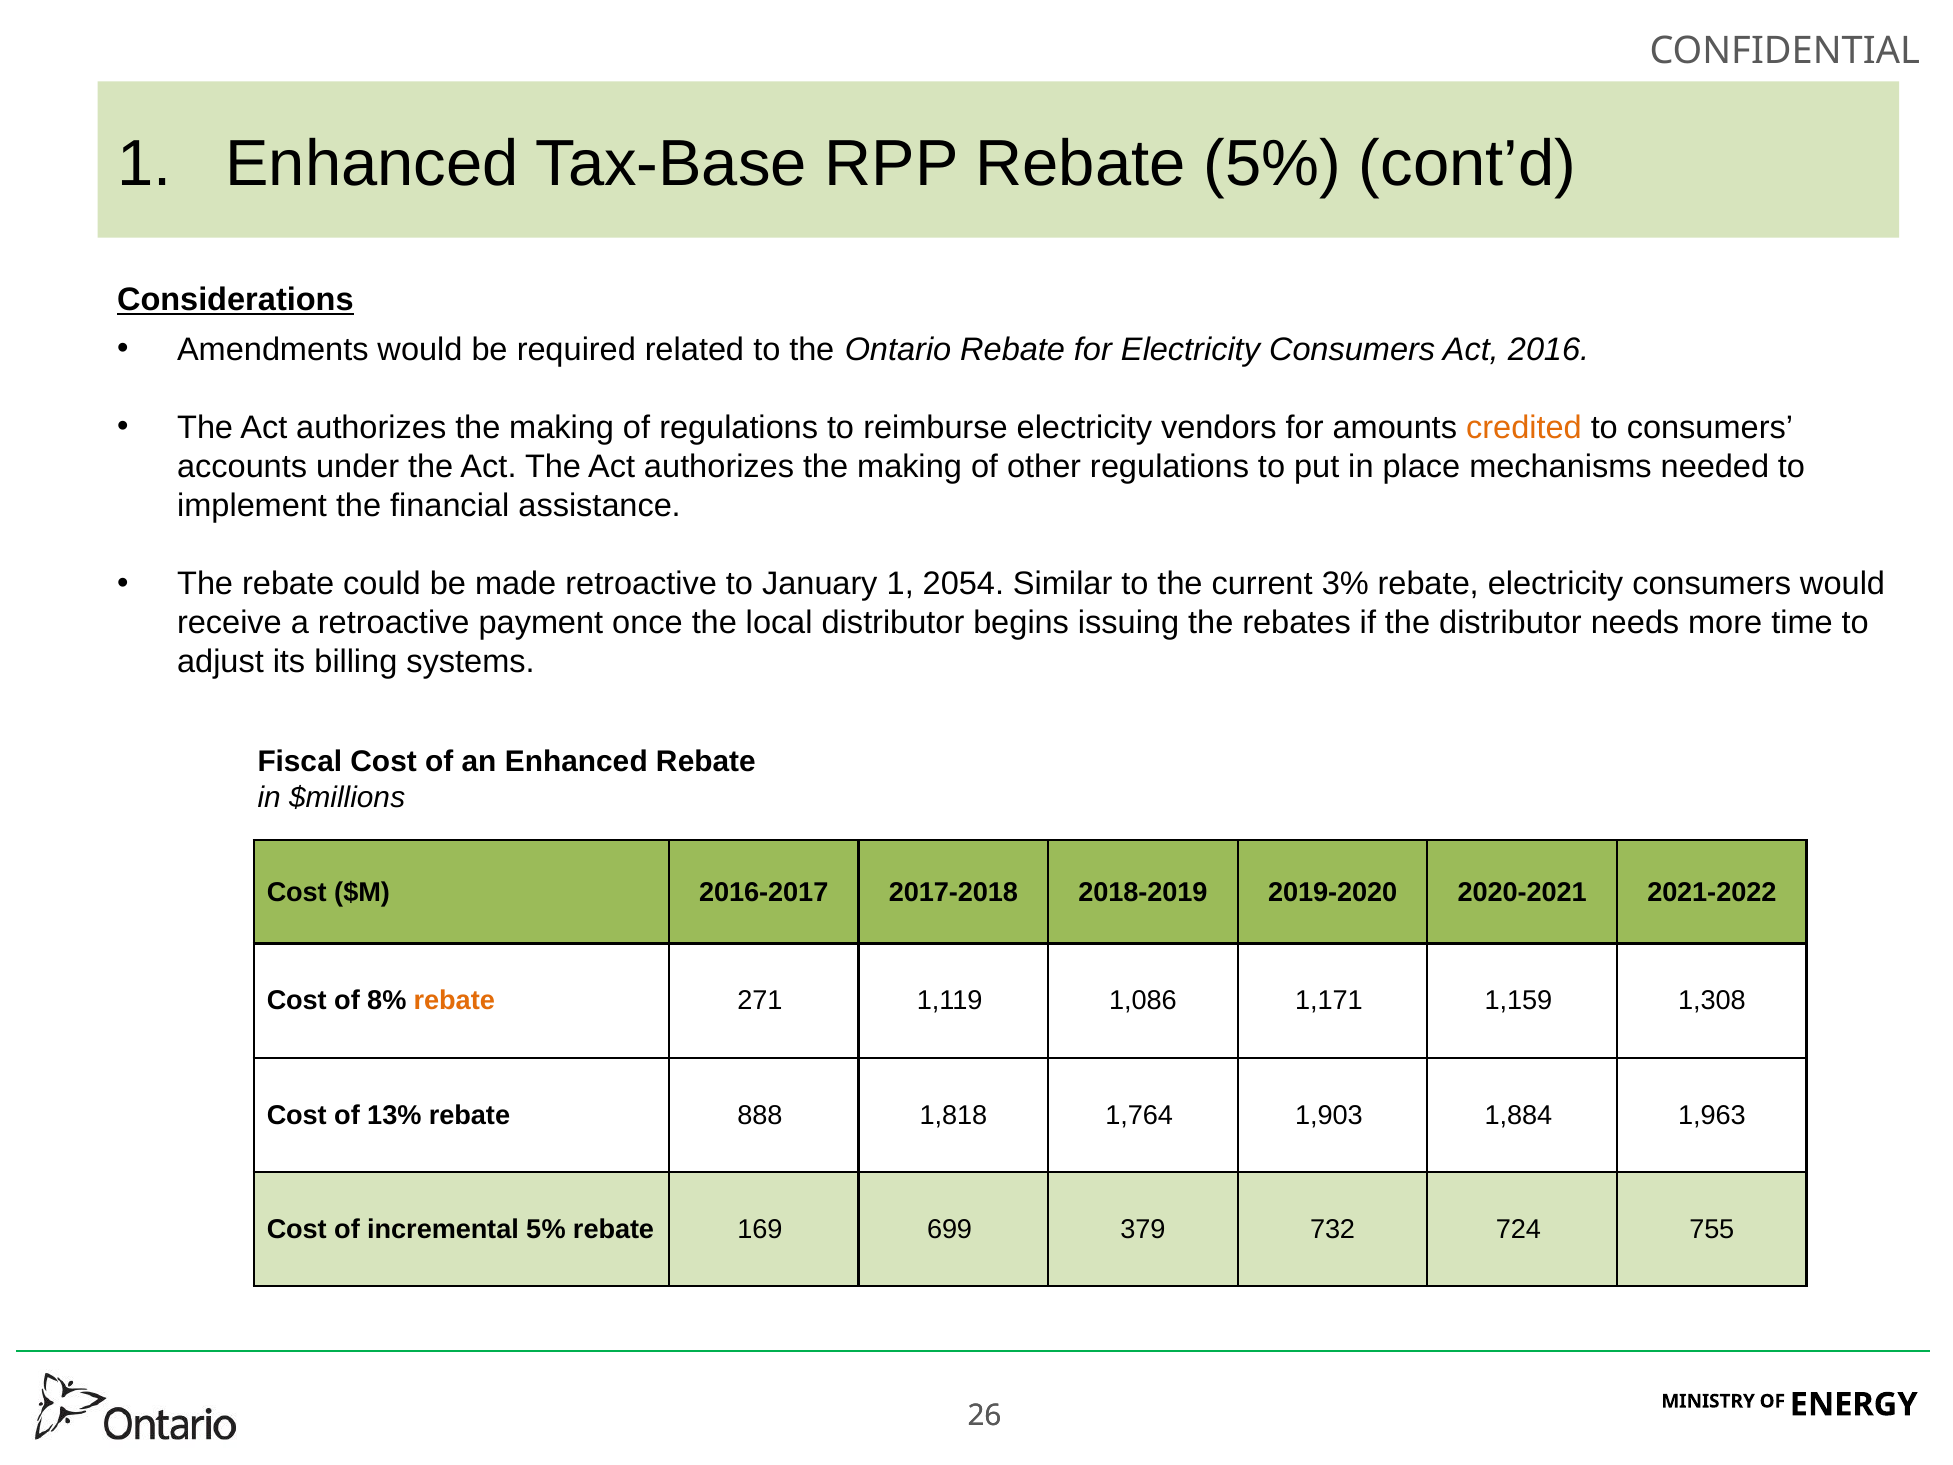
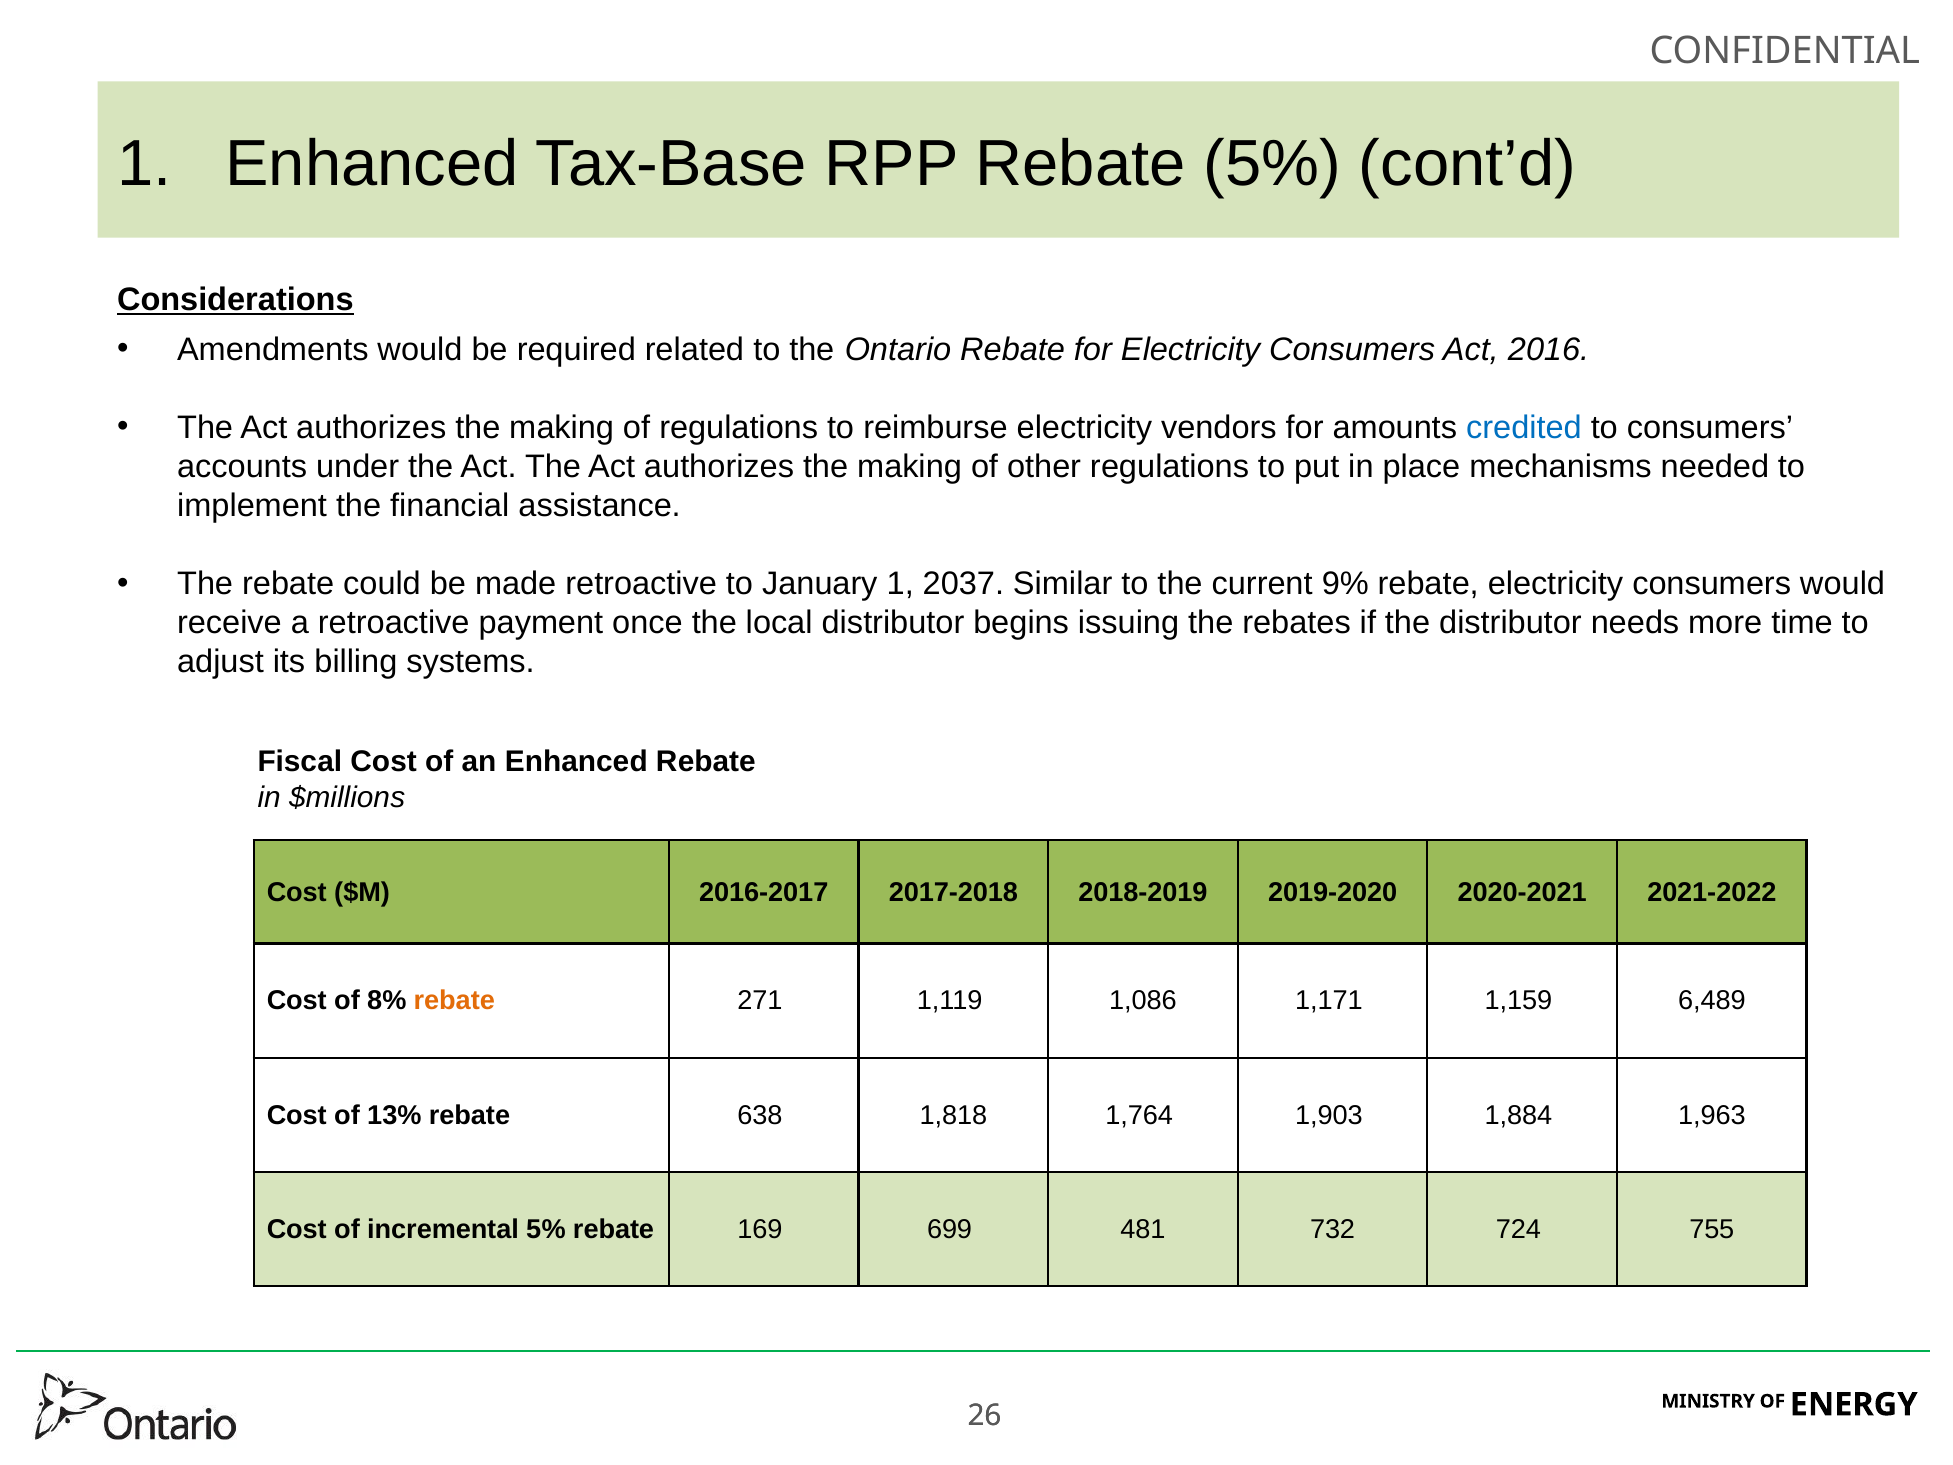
credited colour: orange -> blue
2054: 2054 -> 2037
3%: 3% -> 9%
1,308: 1,308 -> 6,489
888: 888 -> 638
379: 379 -> 481
